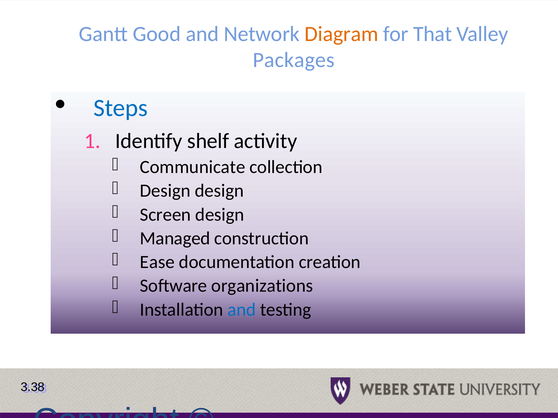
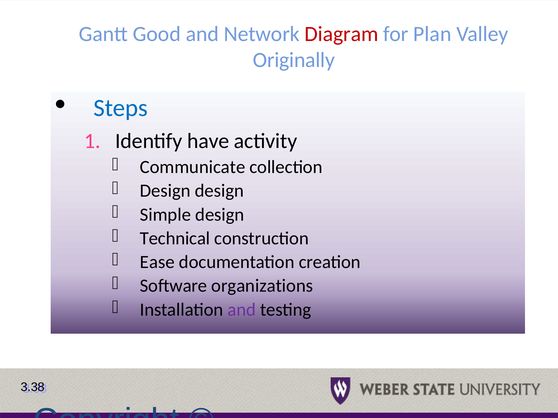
Diagram colour: orange -> red
That: That -> Plan
Packages: Packages -> Originally
shelf: shelf -> have
Screen: Screen -> Simple
Managed: Managed -> Technical
and at (242, 310) colour: blue -> purple
